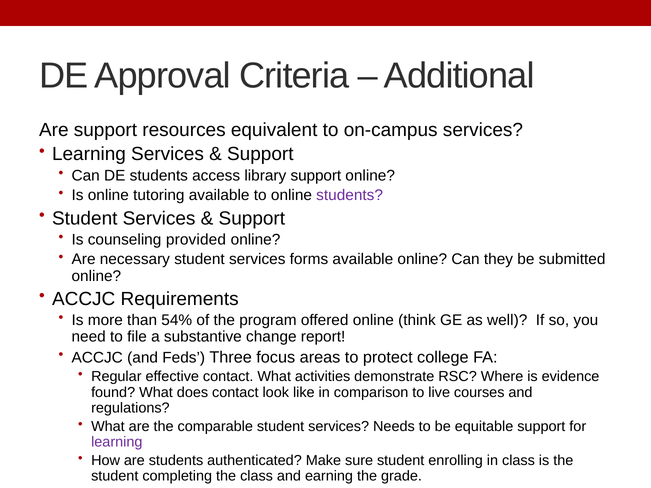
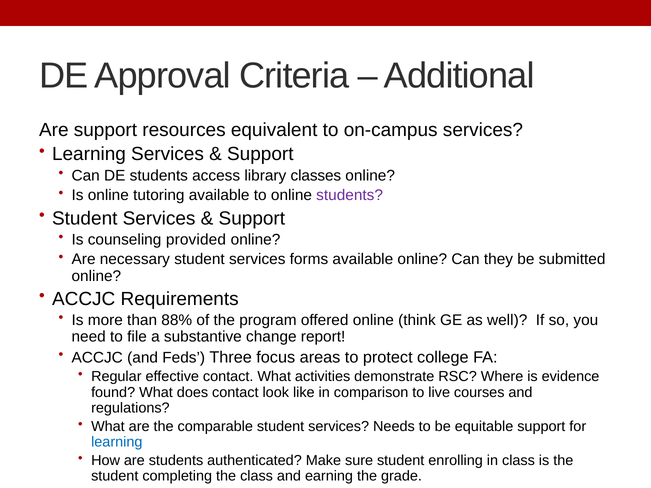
library support: support -> classes
54%: 54% -> 88%
learning at (117, 442) colour: purple -> blue
